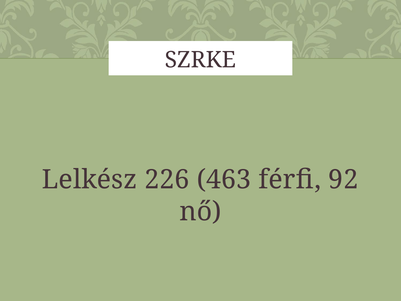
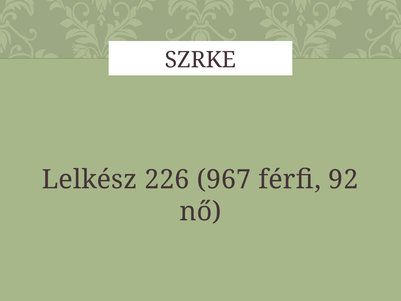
463: 463 -> 967
